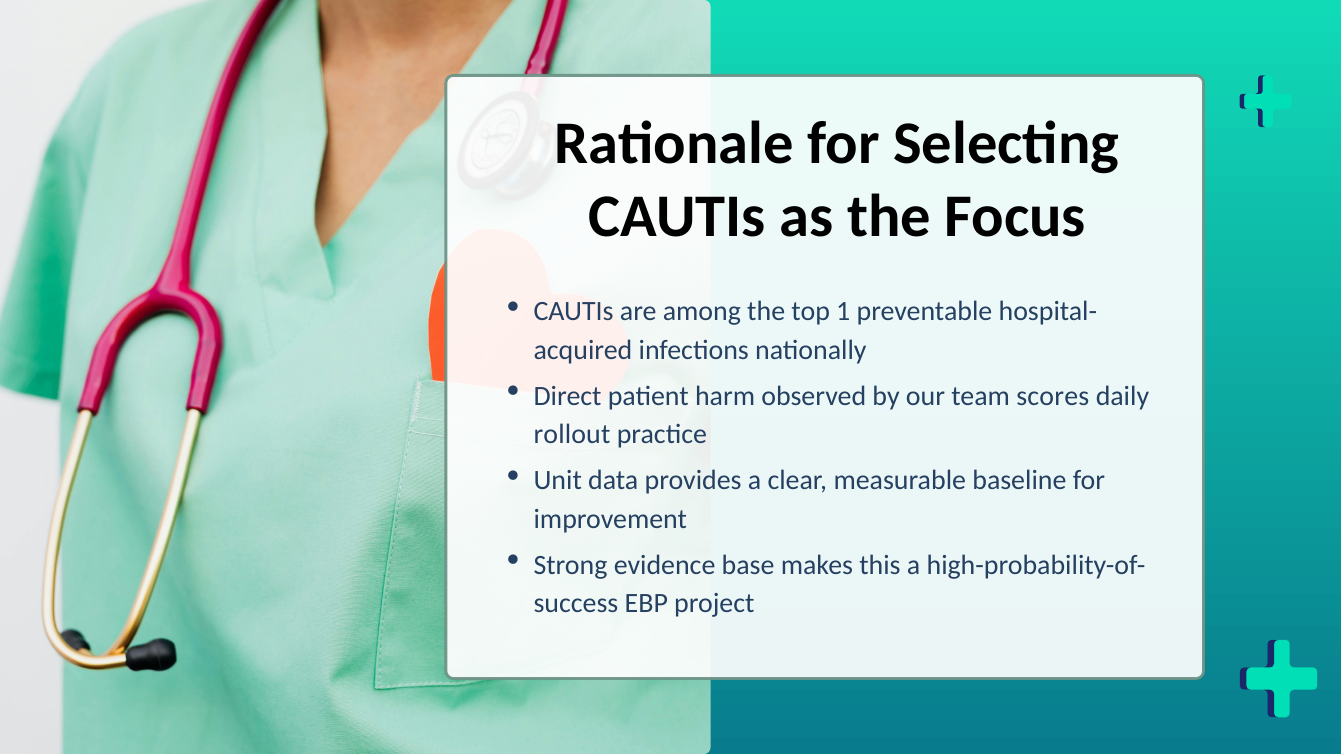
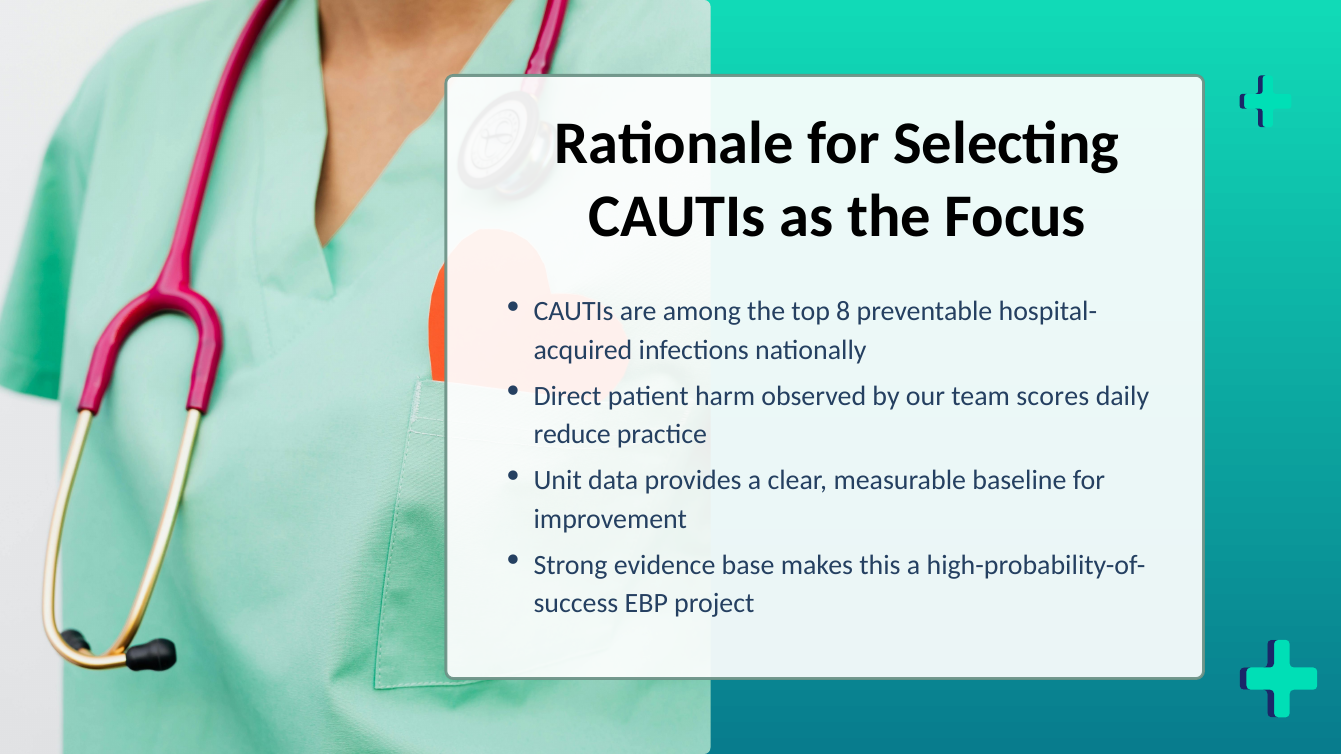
1: 1 -> 8
rollout: rollout -> reduce
